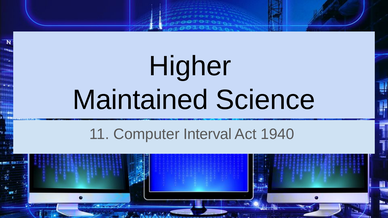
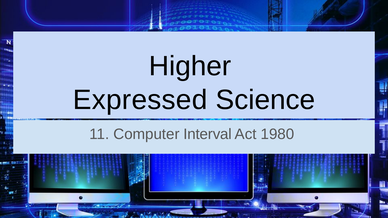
Maintained: Maintained -> Expressed
1940: 1940 -> 1980
